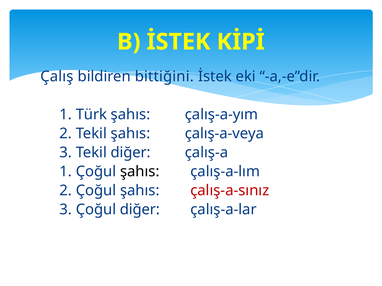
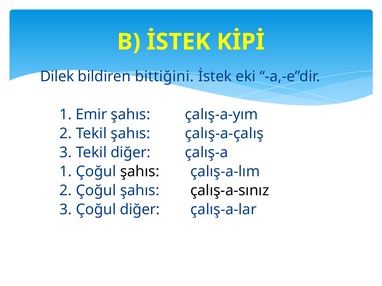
Çalış: Çalış -> Dilek
Türk: Türk -> Emir
çalış-a-veya: çalış-a-veya -> çalış-a-çalış
çalış-a-sınız colour: red -> black
